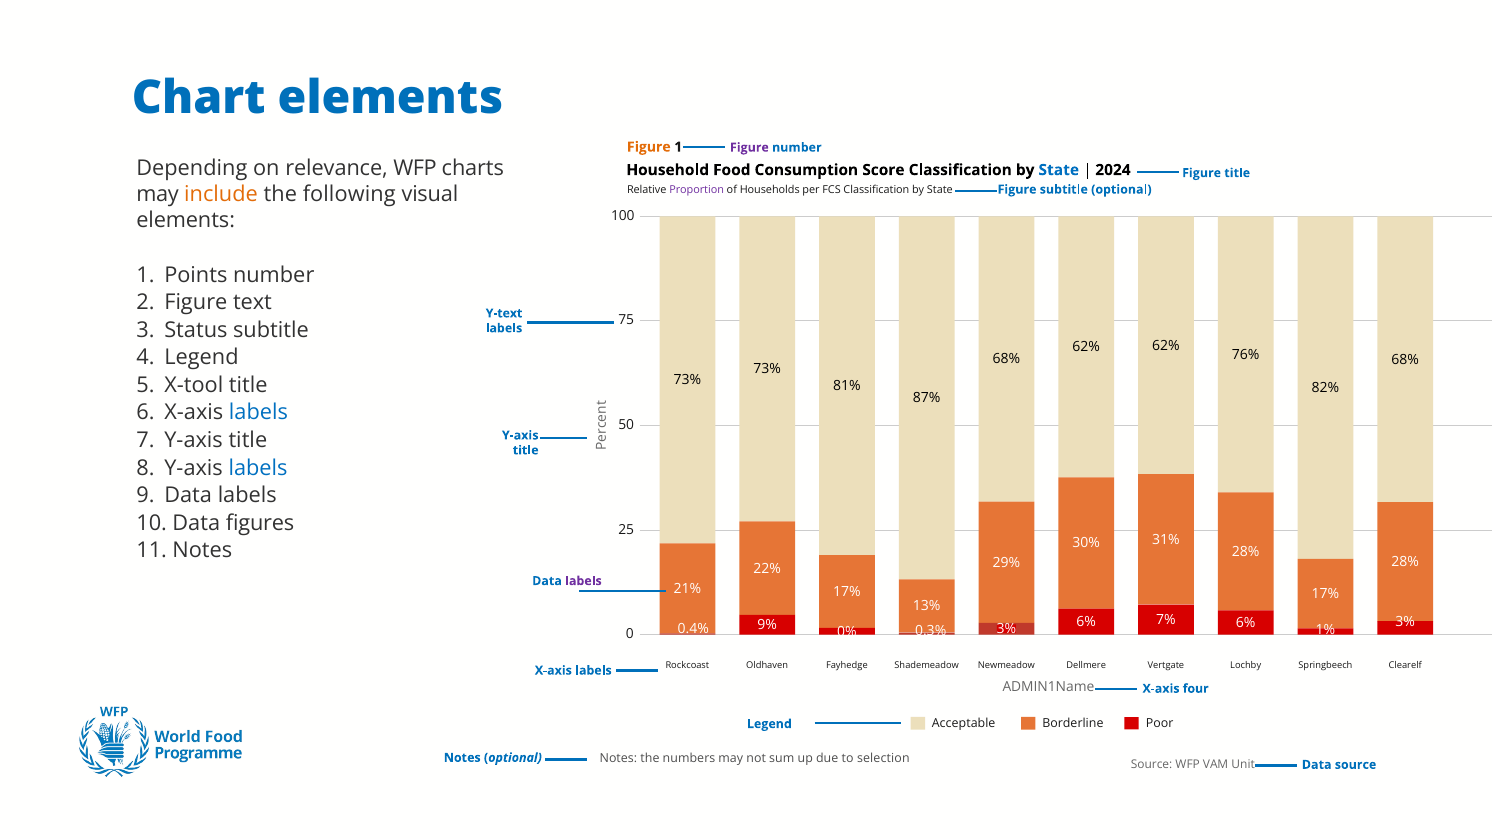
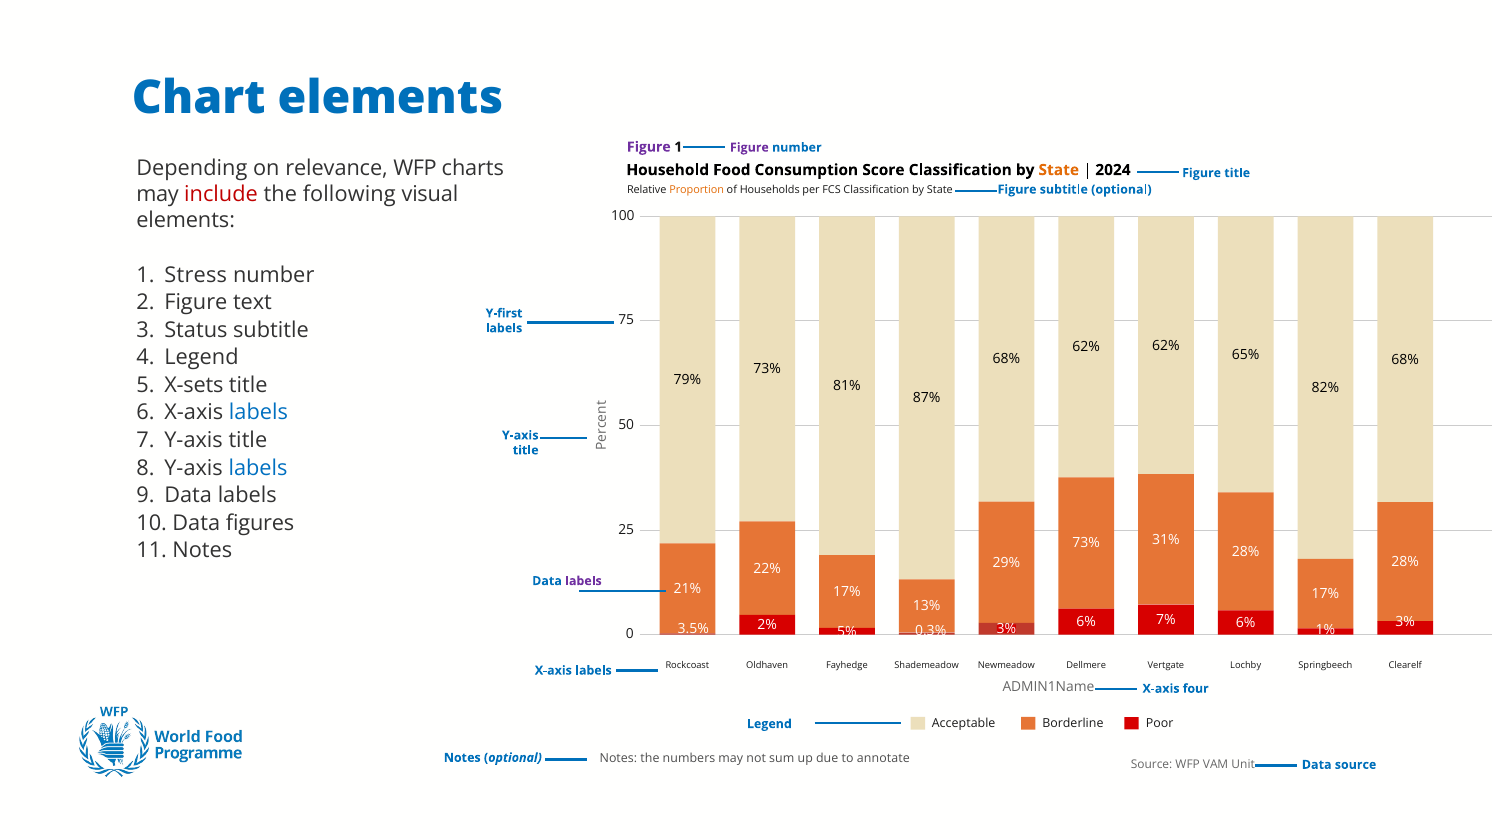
Figure at (649, 147) colour: orange -> purple
State at (1059, 170) colour: blue -> orange
Proportion colour: purple -> orange
include colour: orange -> red
Points: Points -> Stress
Y-text: Y-text -> Y-first
76%: 76% -> 65%
73% at (687, 380): 73% -> 79%
X-tool: X-tool -> X-sets
30% at (1086, 543): 30% -> 73%
9%: 9% -> 2%
0.4%: 0.4% -> 3.5%
0%: 0% -> 5%
selection: selection -> annotate
